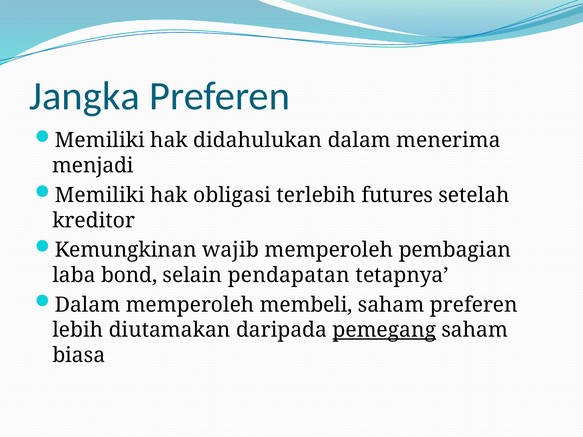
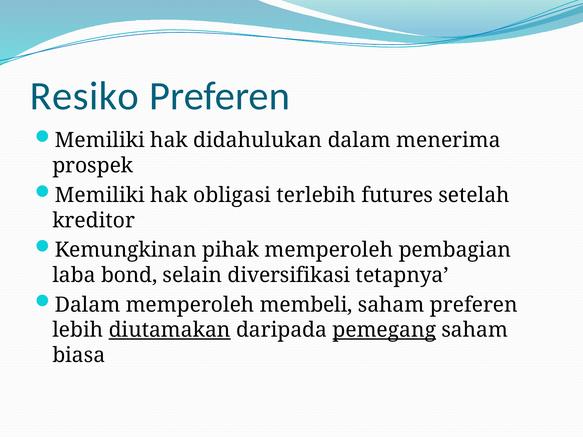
Jangka: Jangka -> Resiko
menjadi: menjadi -> prospek
wajib: wajib -> pihak
pendapatan: pendapatan -> diversifikasi
diutamakan underline: none -> present
